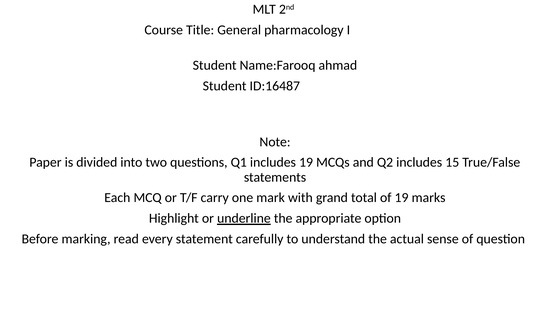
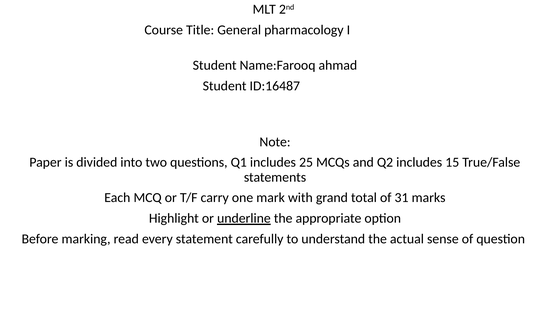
includes 19: 19 -> 25
of 19: 19 -> 31
